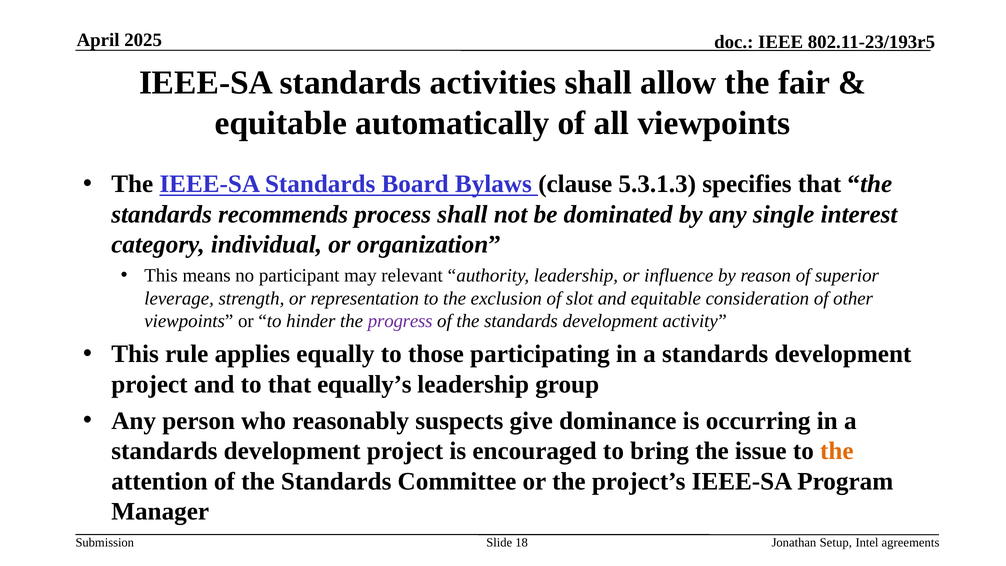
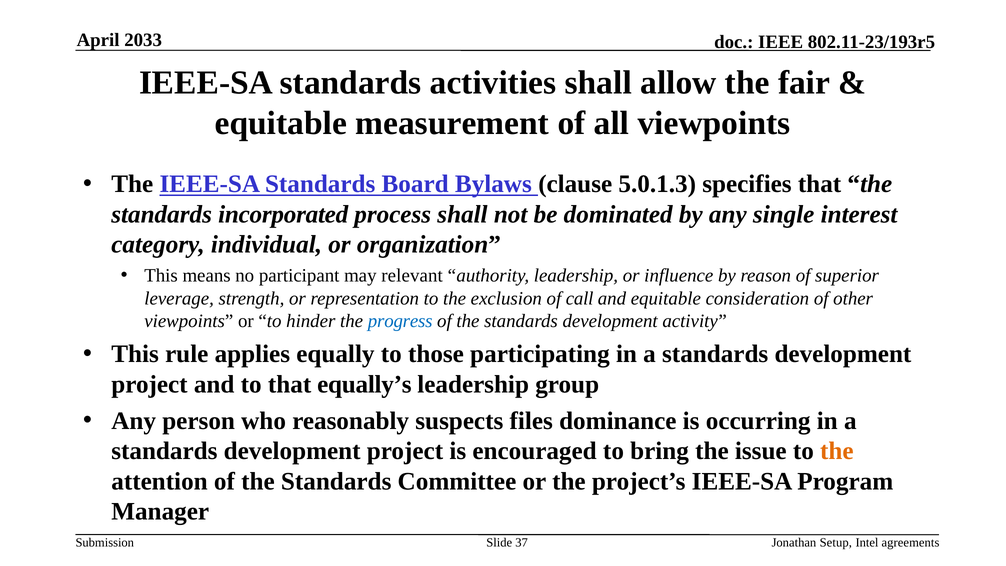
2025: 2025 -> 2033
automatically: automatically -> measurement
5.3.1.3: 5.3.1.3 -> 5.0.1.3
recommends: recommends -> incorporated
slot: slot -> call
progress colour: purple -> blue
give: give -> files
18: 18 -> 37
